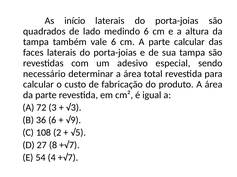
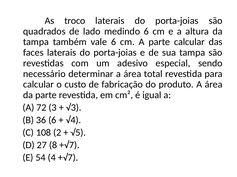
início: início -> troco
√9: √9 -> √4
